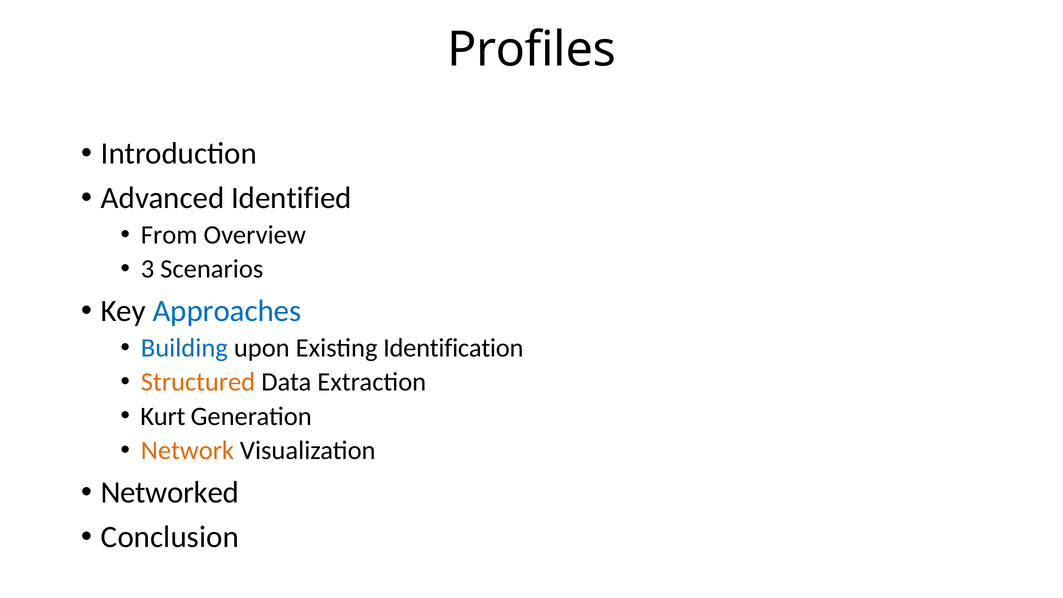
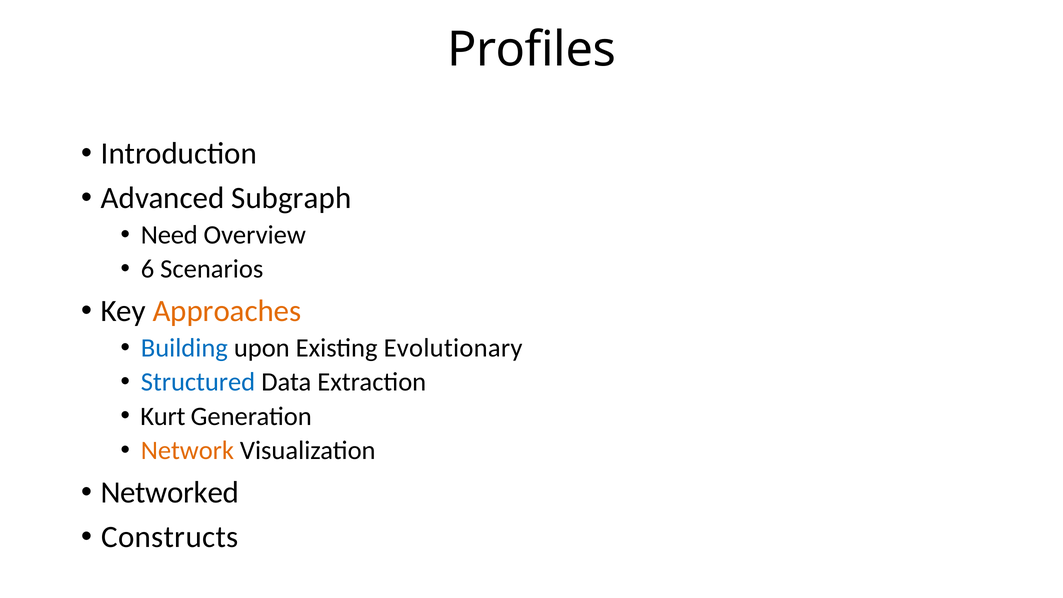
Identified: Identified -> Subgraph
From: From -> Need
3: 3 -> 6
Approaches colour: blue -> orange
Identification: Identification -> Evolutionary
Structured colour: orange -> blue
Conclusion: Conclusion -> Constructs
